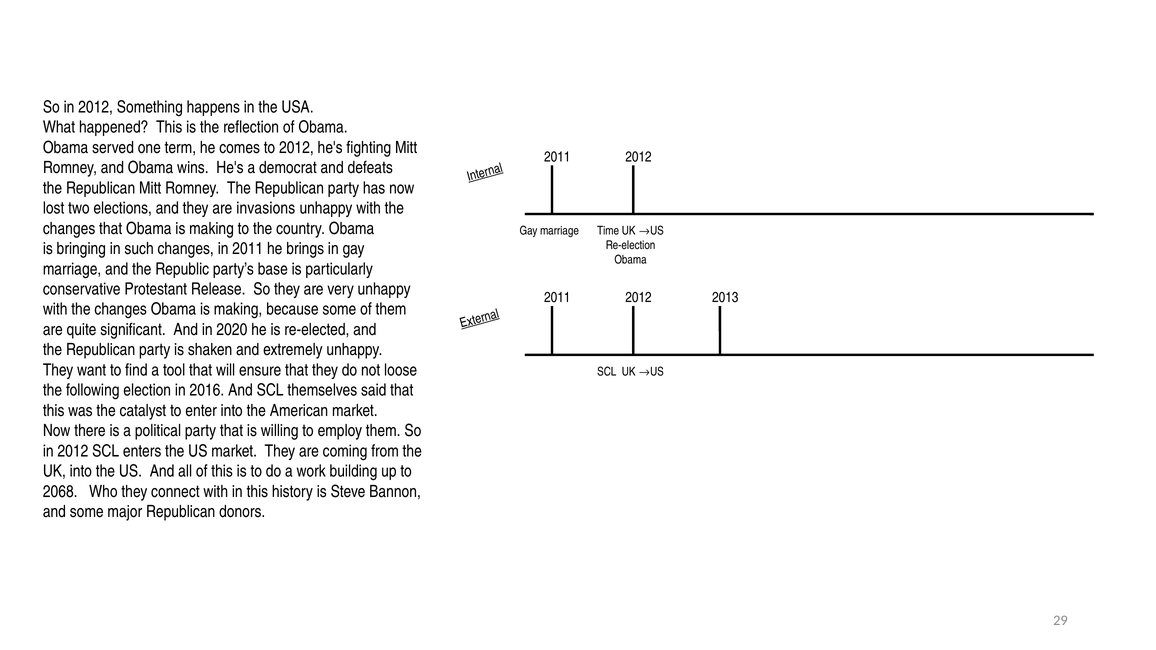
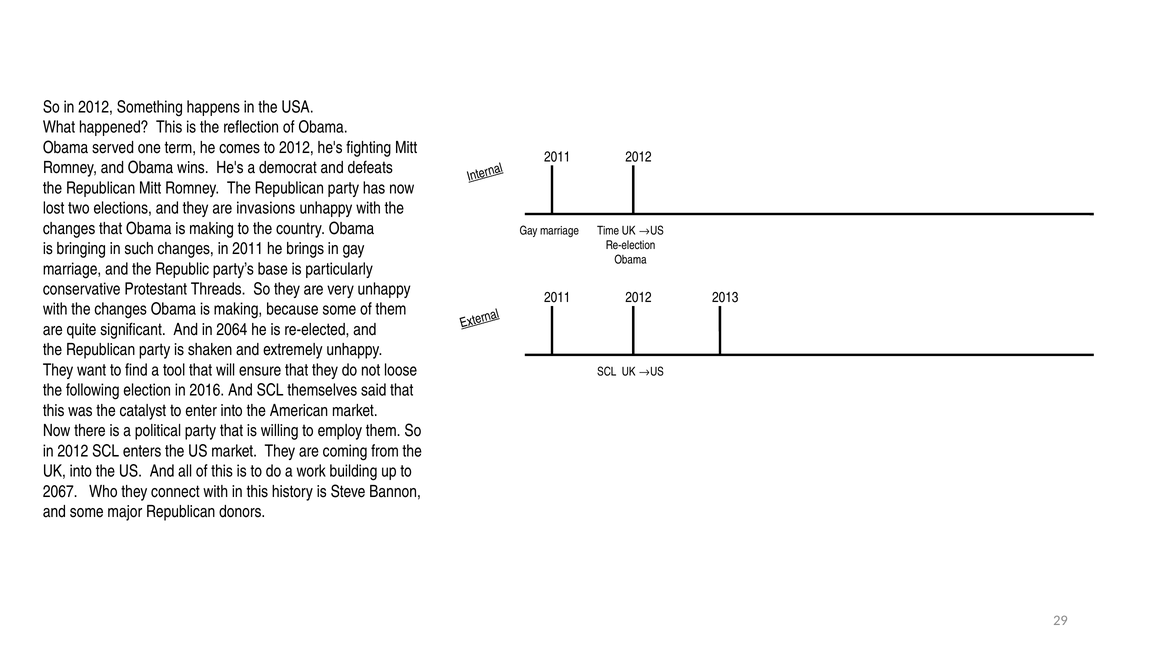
Release: Release -> Threads
2020: 2020 -> 2064
2068: 2068 -> 2067
